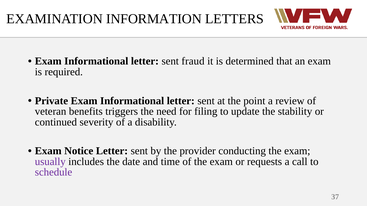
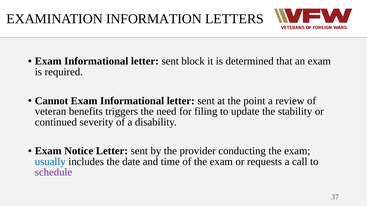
fraud: fraud -> block
Private: Private -> Cannot
usually colour: purple -> blue
